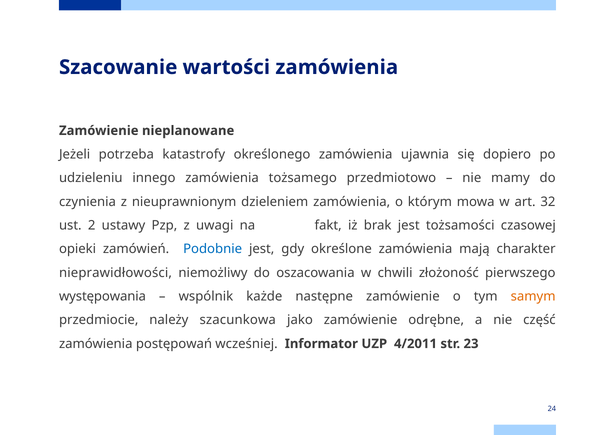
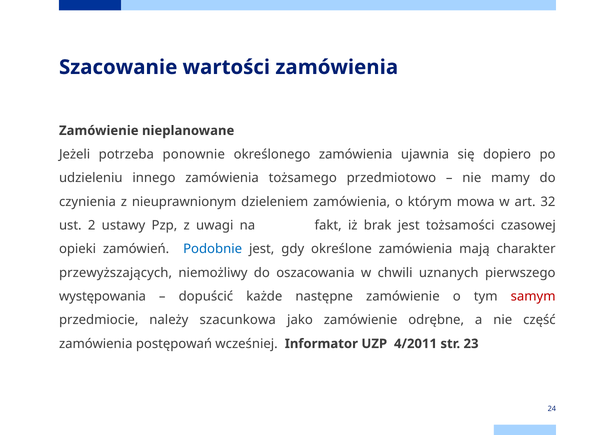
katastrofy: katastrofy -> ponownie
nieprawidłowości: nieprawidłowości -> przewyższających
złożoność: złożoność -> uznanych
wspólnik: wspólnik -> dopuścić
samym colour: orange -> red
